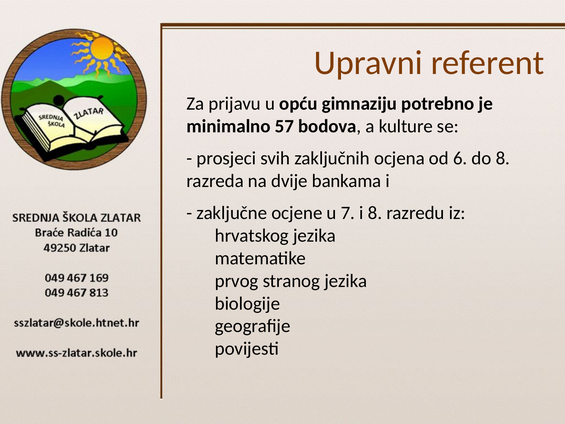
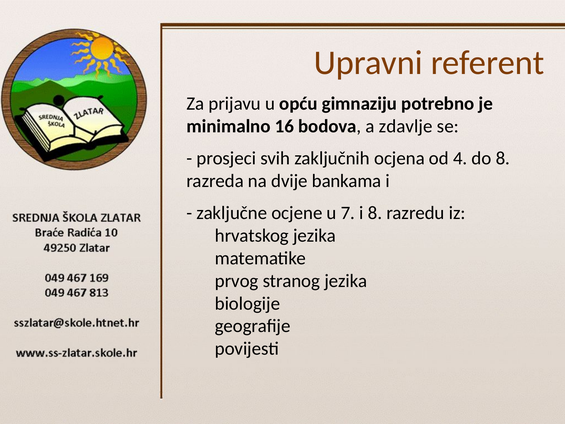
57: 57 -> 16
kulture: kulture -> zdavlje
6: 6 -> 4
